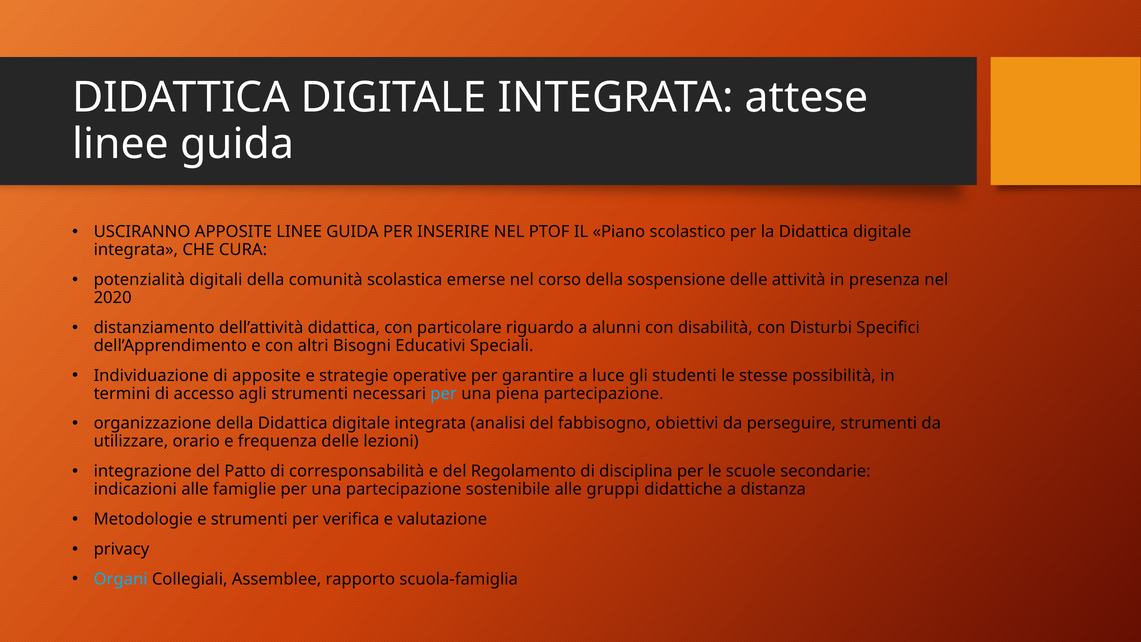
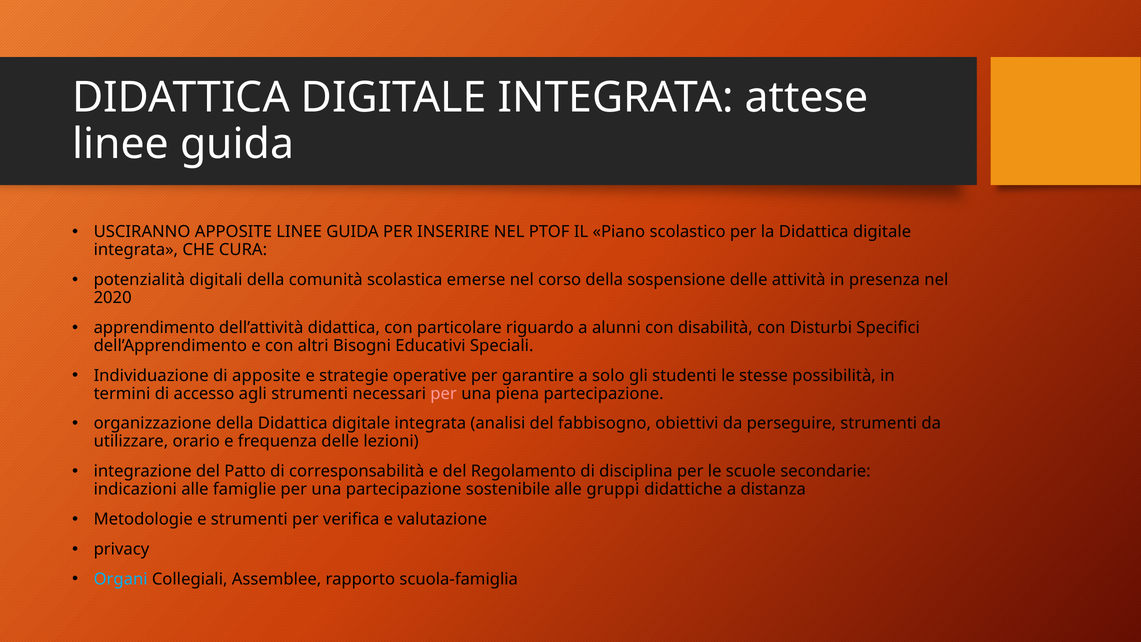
distanziamento: distanziamento -> apprendimento
luce: luce -> solo
per at (444, 393) colour: light blue -> pink
